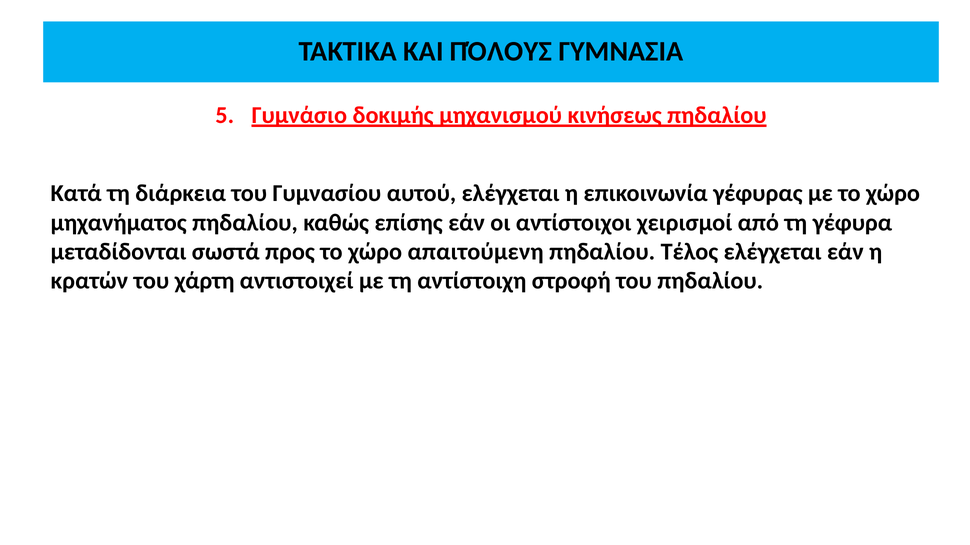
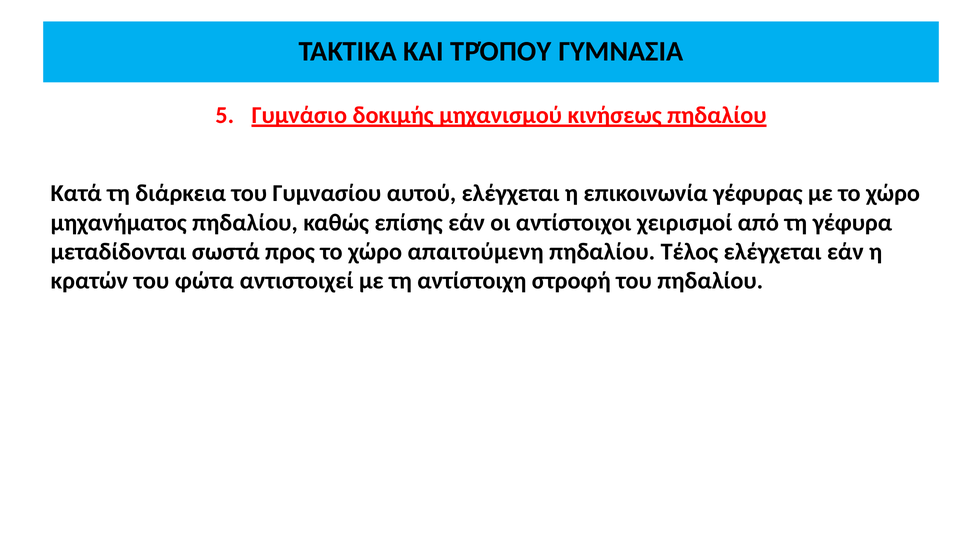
ΠΌΛΟΥΣ: ΠΌΛΟΥΣ -> ΤΡΌΠΟΥ
χάρτη: χάρτη -> φώτα
